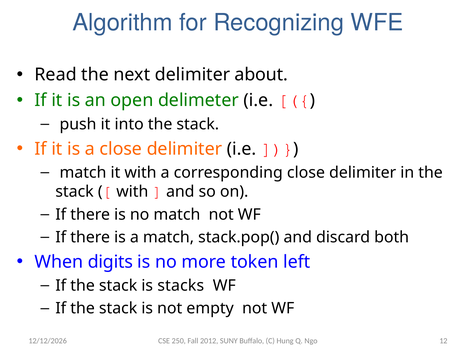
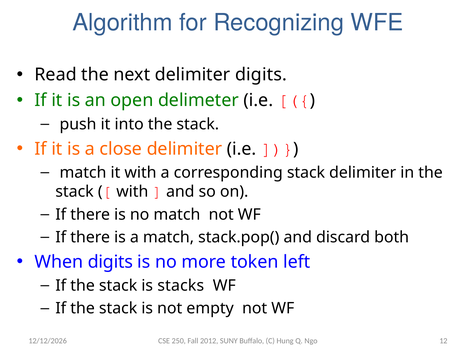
delimiter about: about -> digits
corresponding close: close -> stack
